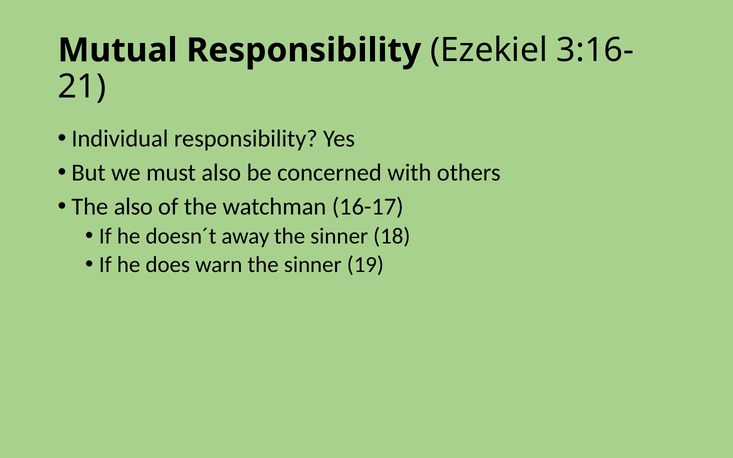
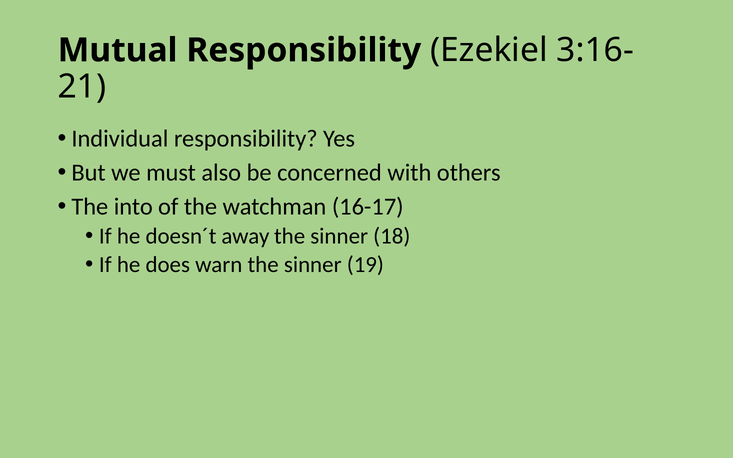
The also: also -> into
